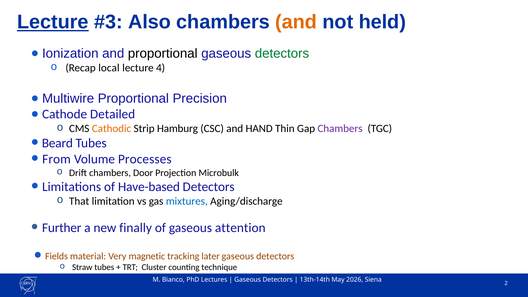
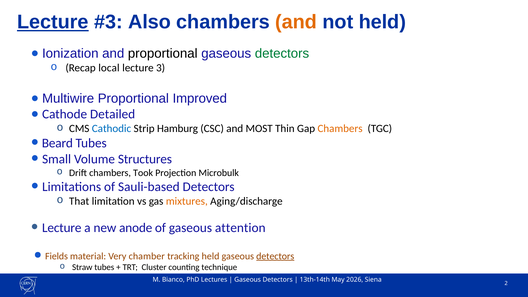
4: 4 -> 3
Precision: Precision -> Improved
Cathodic colour: orange -> blue
HAND: HAND -> MOST
Chambers at (340, 129) colour: purple -> orange
From: From -> Small
Processes: Processes -> Structures
Door: Door -> Took
Have-based: Have-based -> Sauli-based
mixtures colour: blue -> orange
Further at (62, 228): Further -> Lecture
finally: finally -> anode
magnetic: magnetic -> chamber
tracking later: later -> held
detectors at (275, 256) underline: none -> present
